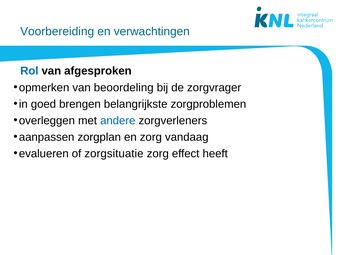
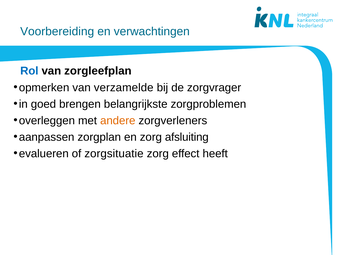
afgesproken: afgesproken -> zorgleefplan
beoordeling: beoordeling -> verzamelde
andere colour: blue -> orange
vandaag: vandaag -> afsluiting
